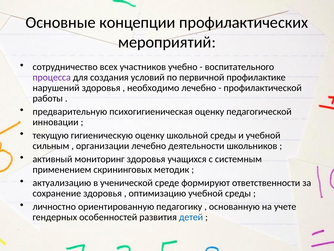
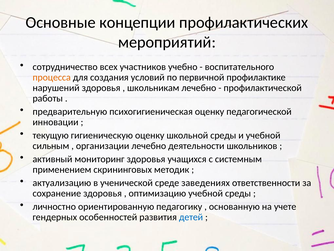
процесса colour: purple -> orange
необходимо: необходимо -> школьникам
формируют: формируют -> заведениях
